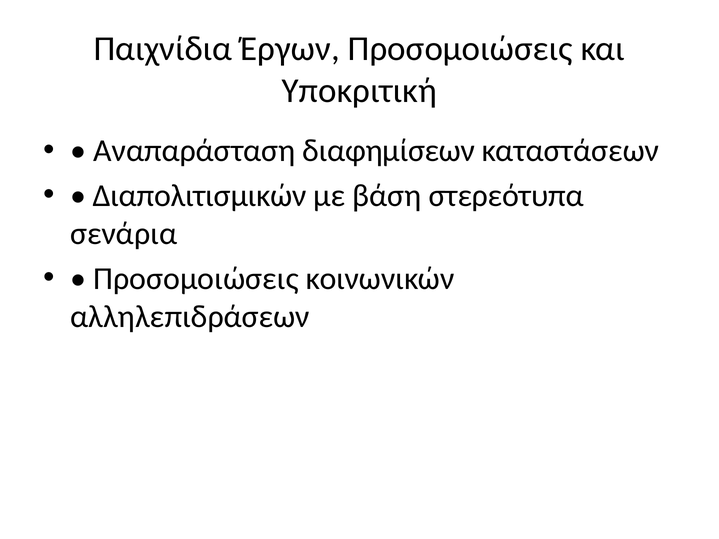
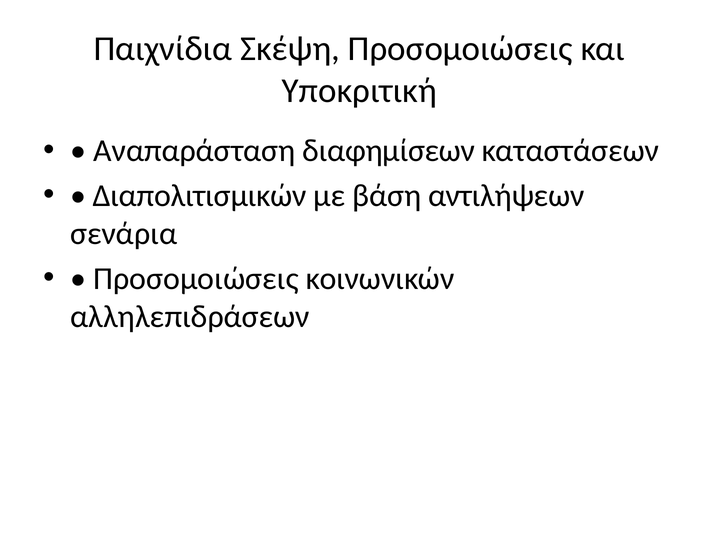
Έργων: Έργων -> Σκέψη
στερεότυπα: στερεότυπα -> αντιλήψεων
